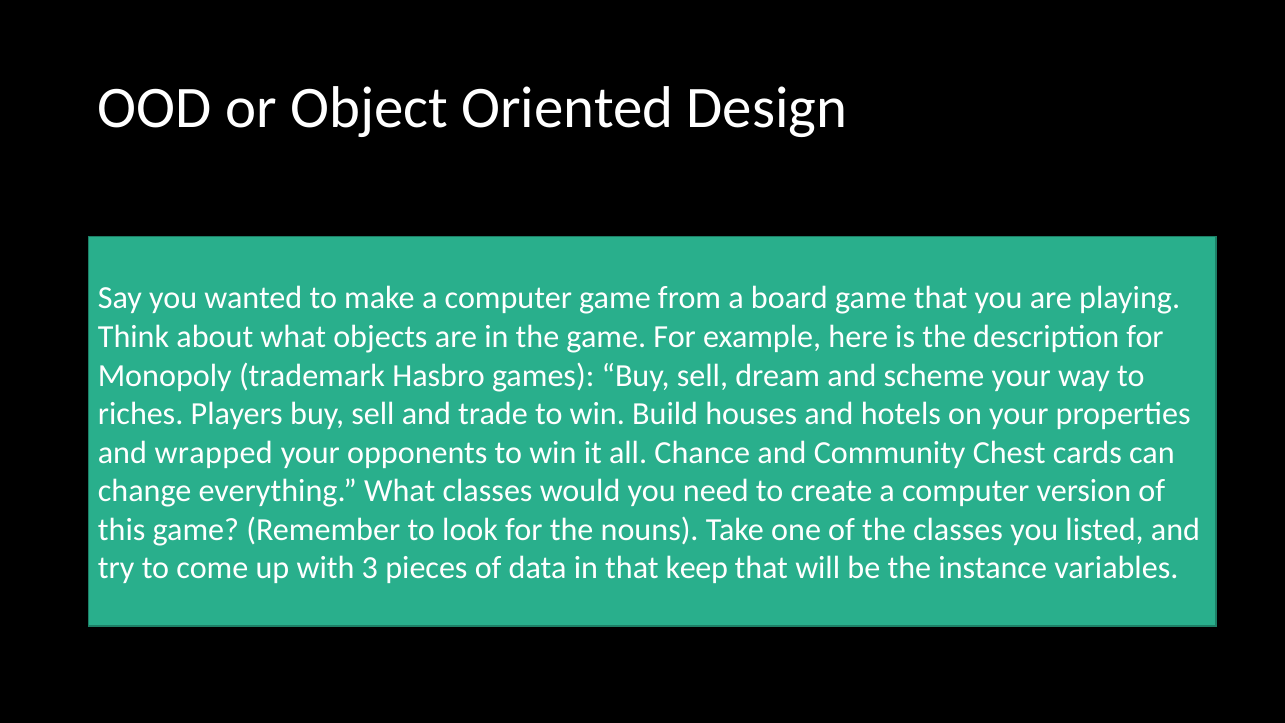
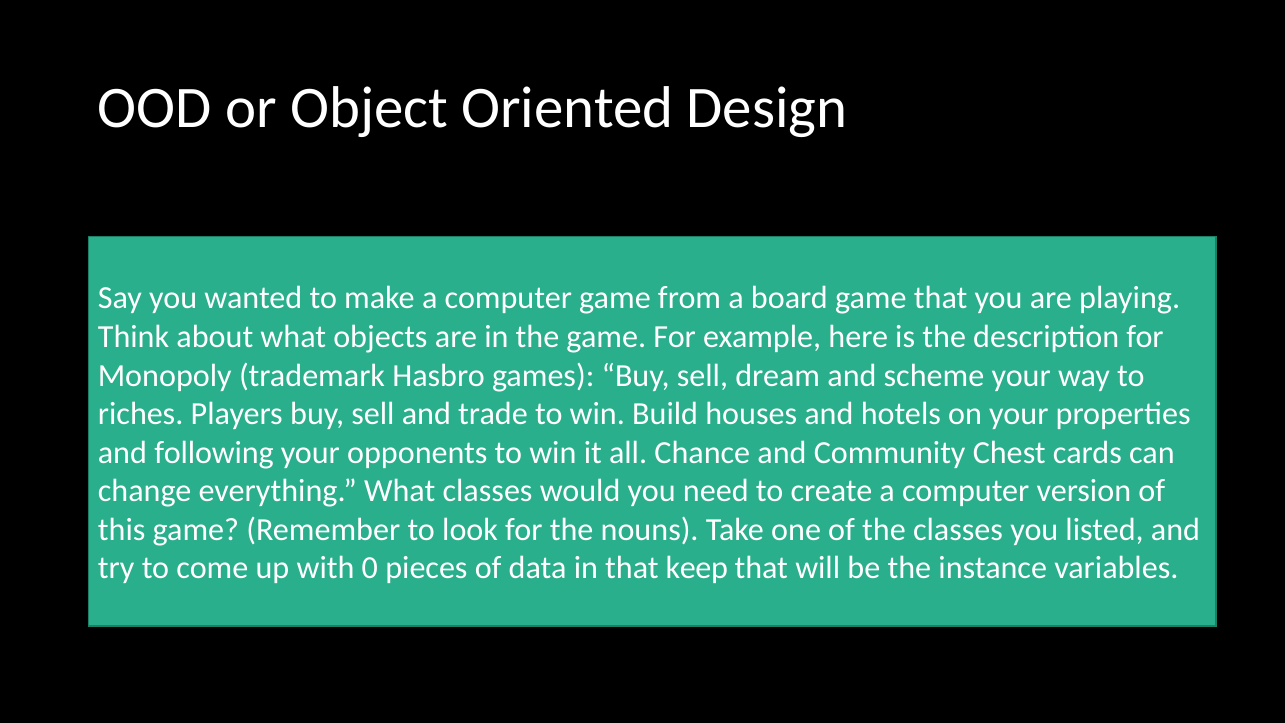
wrapped: wrapped -> following
3: 3 -> 0
